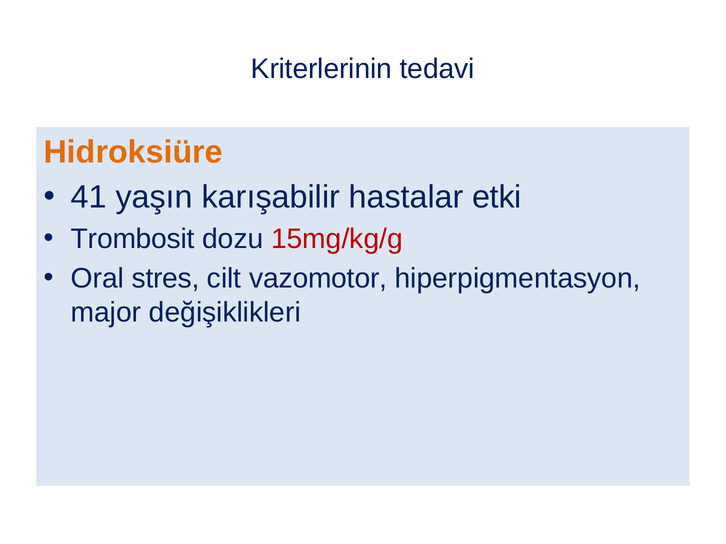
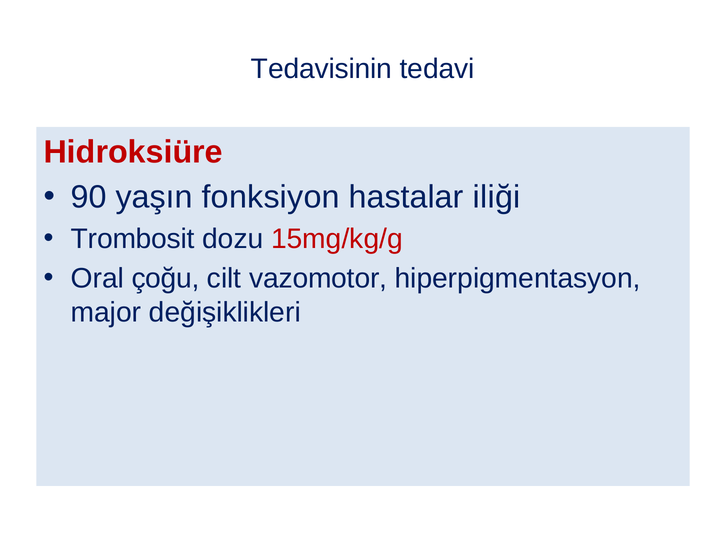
Kriterlerinin: Kriterlerinin -> Tedavisinin
Hidroksiüre colour: orange -> red
41: 41 -> 90
karışabilir: karışabilir -> fonksiyon
etki: etki -> iliği
stres: stres -> çoğu
